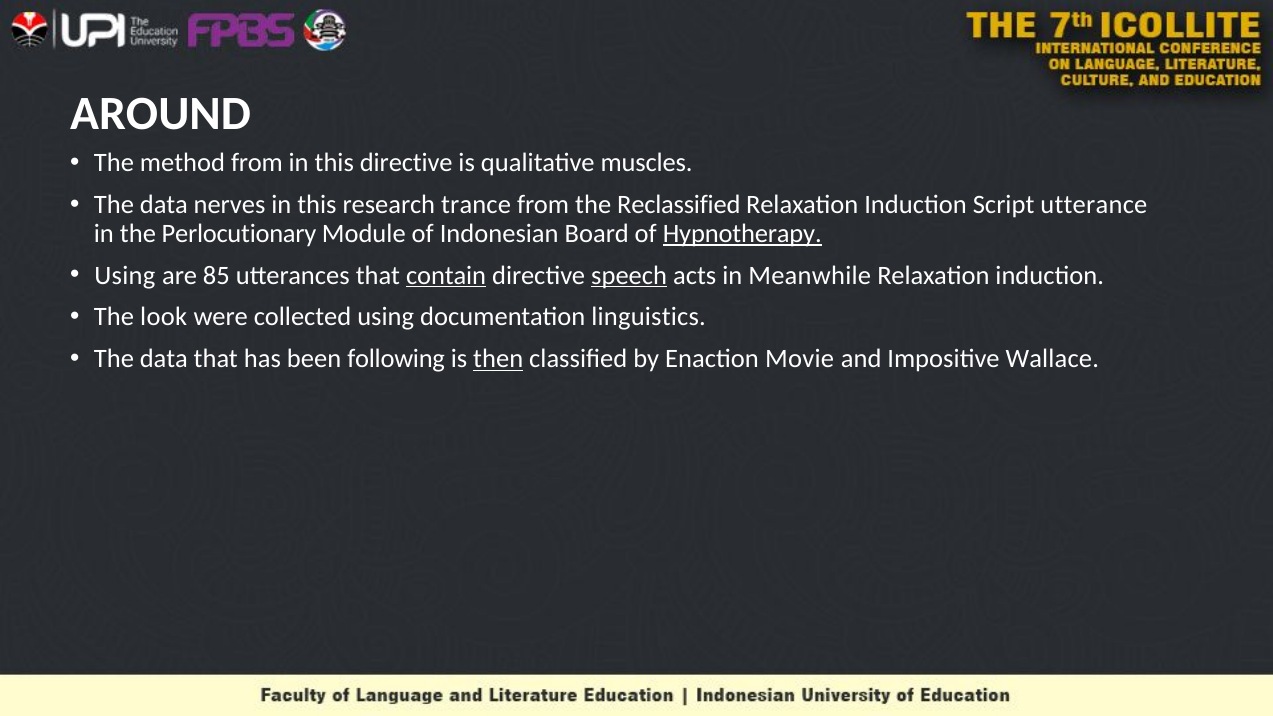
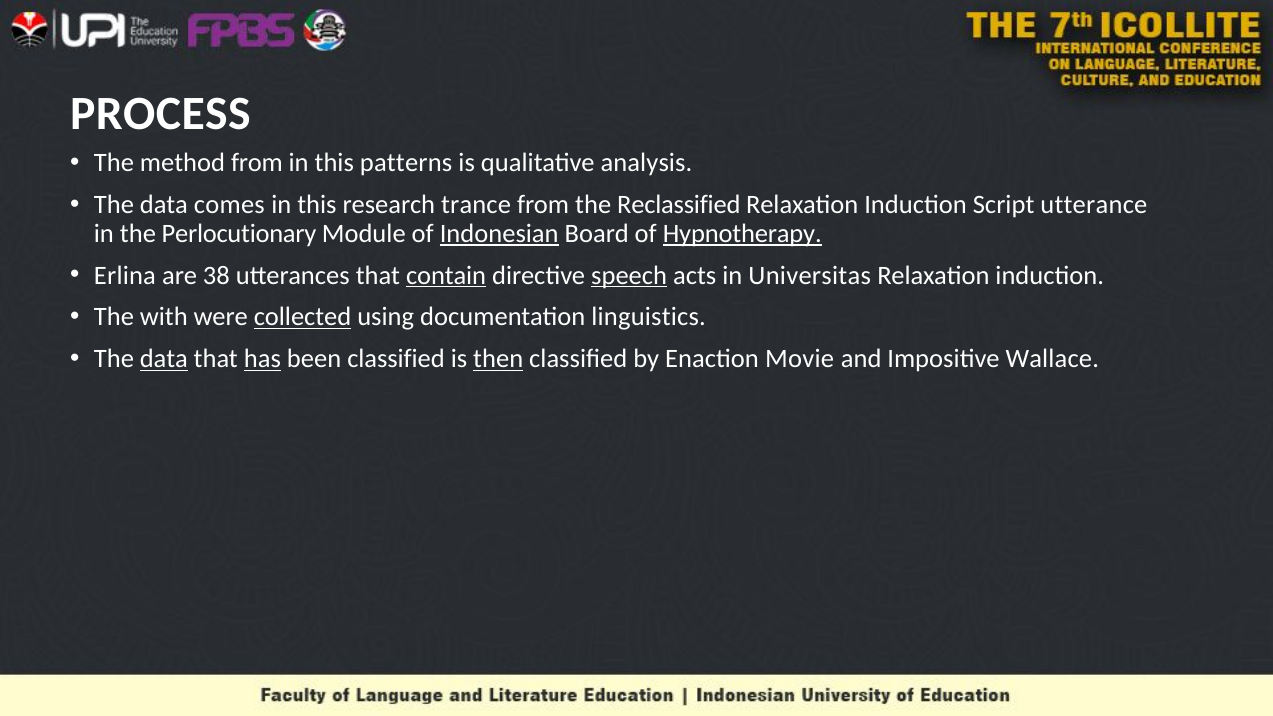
AROUND: AROUND -> PROCESS
this directive: directive -> patterns
muscles: muscles -> analysis
nerves: nerves -> comes
Indonesian underline: none -> present
Using at (125, 275): Using -> Erlina
85: 85 -> 38
Meanwhile: Meanwhile -> Universitas
look: look -> with
collected underline: none -> present
data at (164, 359) underline: none -> present
has underline: none -> present
been following: following -> classified
